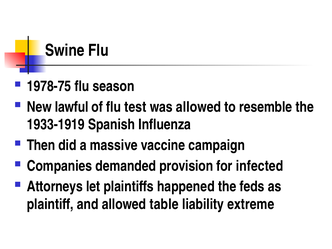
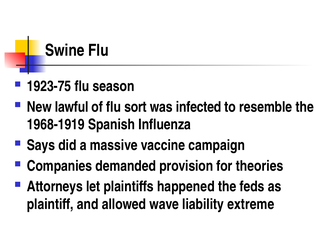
1978-75: 1978-75 -> 1923-75
test: test -> sort
was allowed: allowed -> infected
1933-1919: 1933-1919 -> 1968-1919
Then: Then -> Says
infected: infected -> theories
table: table -> wave
